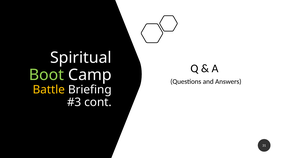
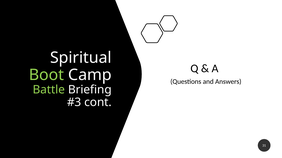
Battle colour: yellow -> light green
